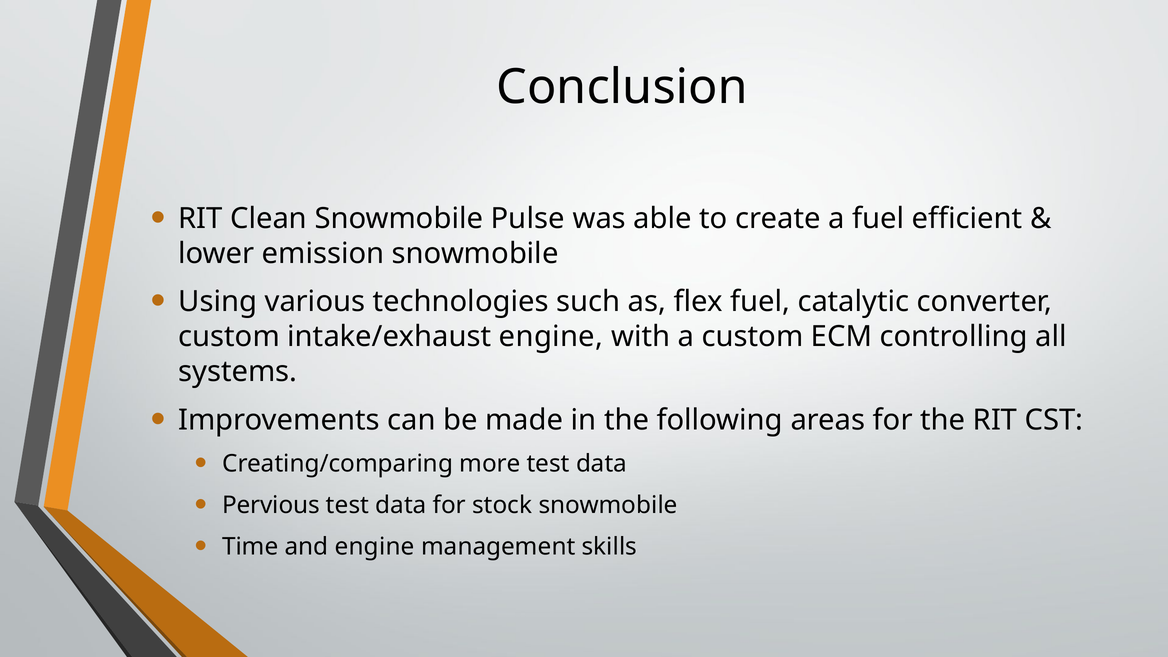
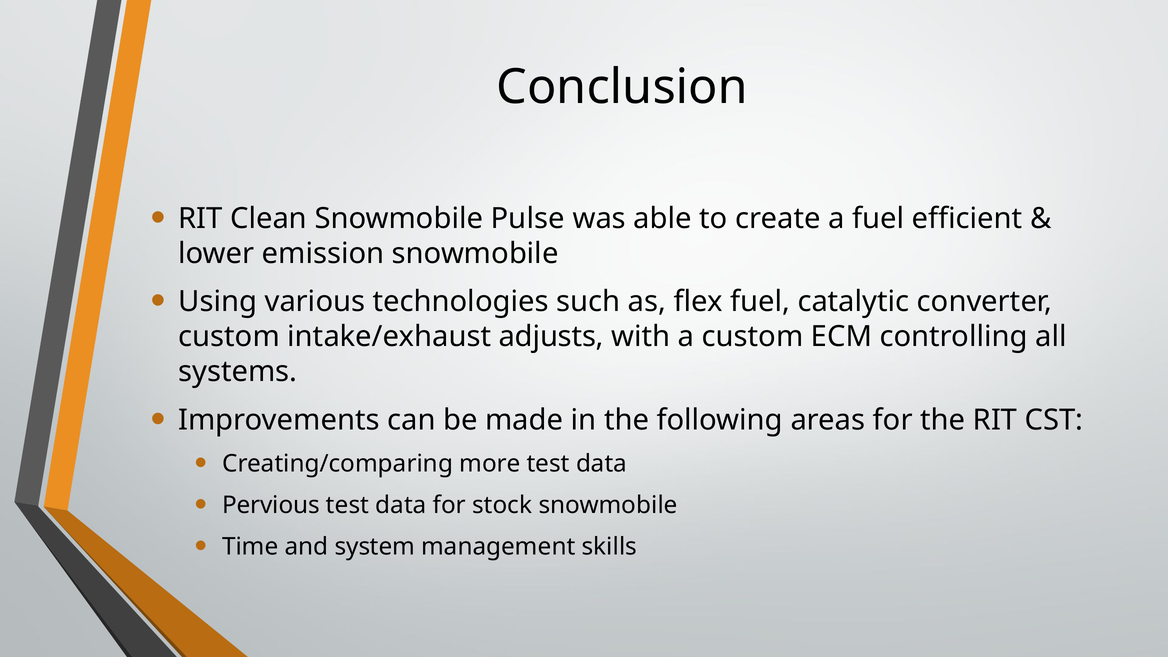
intake/exhaust engine: engine -> adjusts
and engine: engine -> system
